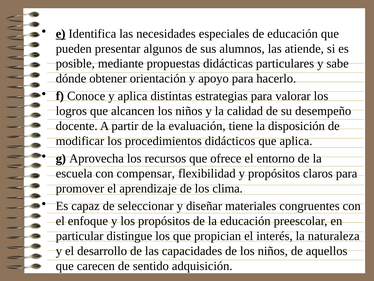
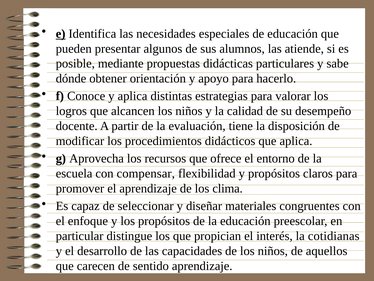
naturaleza: naturaleza -> cotidianas
sentido adquisición: adquisición -> aprendizaje
